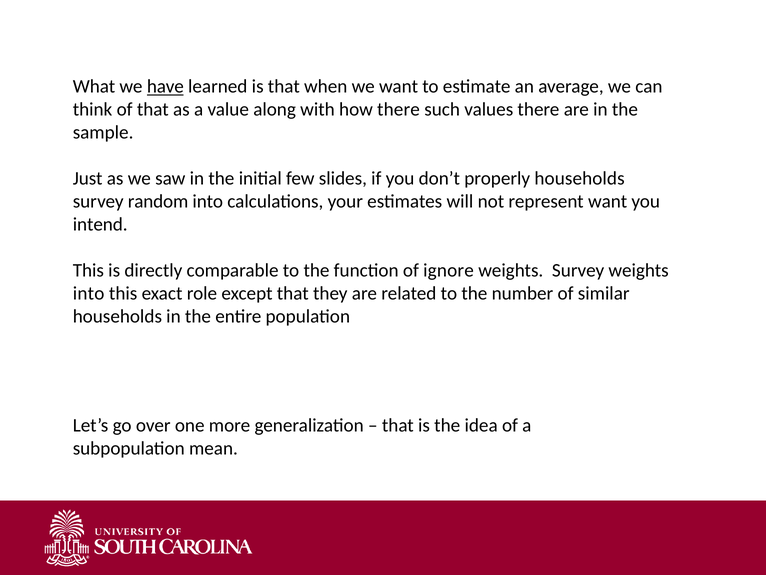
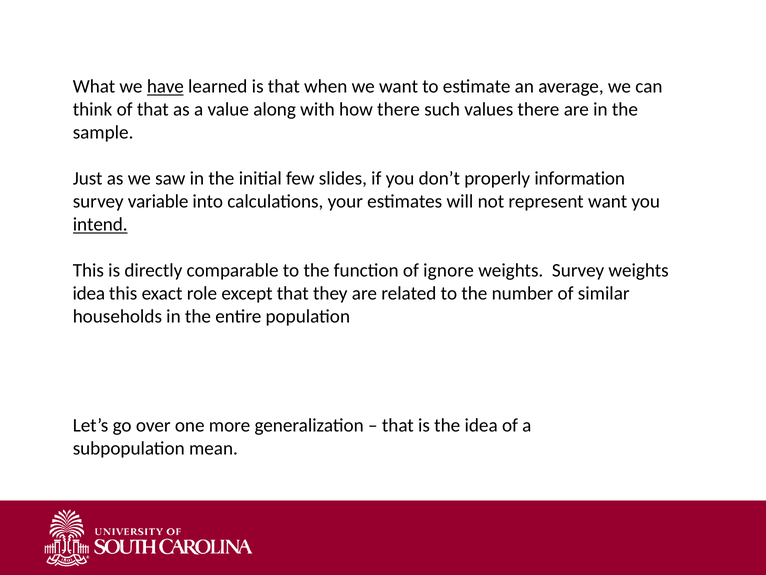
properly households: households -> information
random: random -> variable
intend underline: none -> present
into at (89, 293): into -> idea
